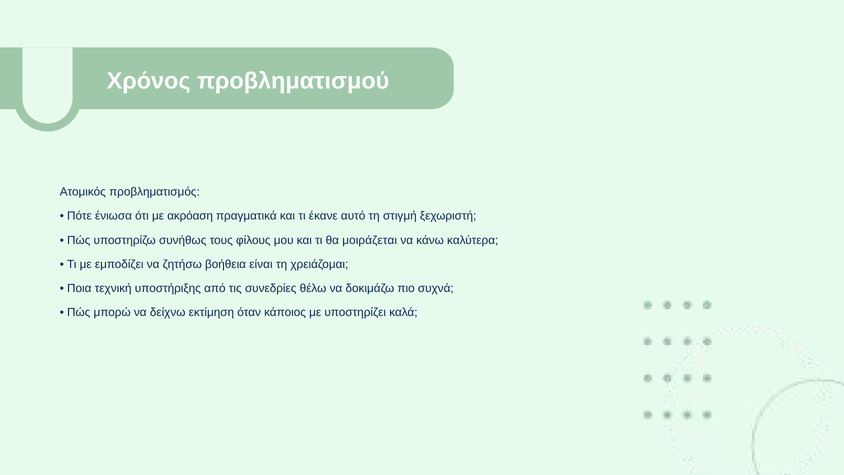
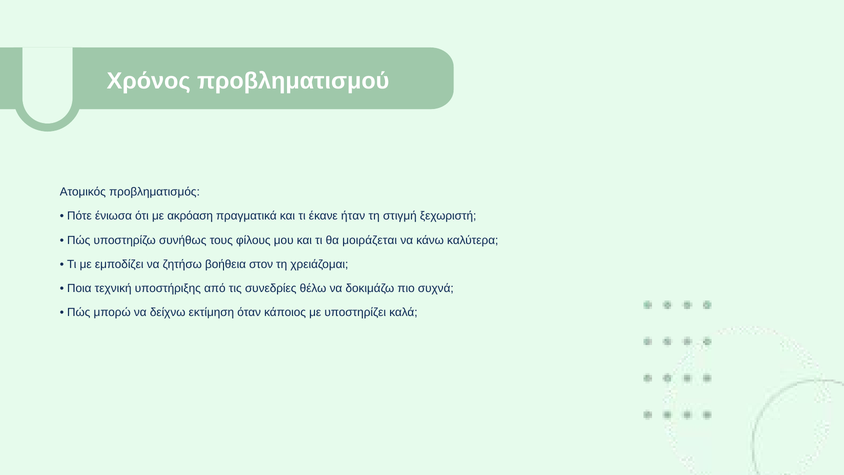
αυτό: αυτό -> ήταν
είναι: είναι -> στον
